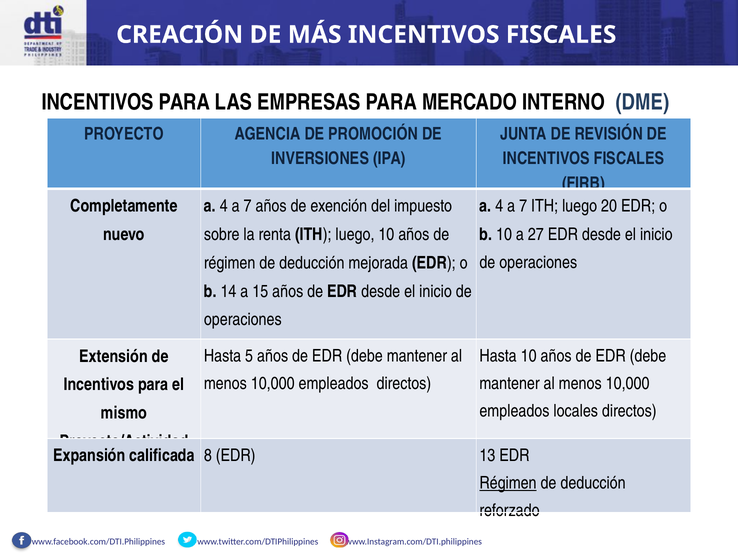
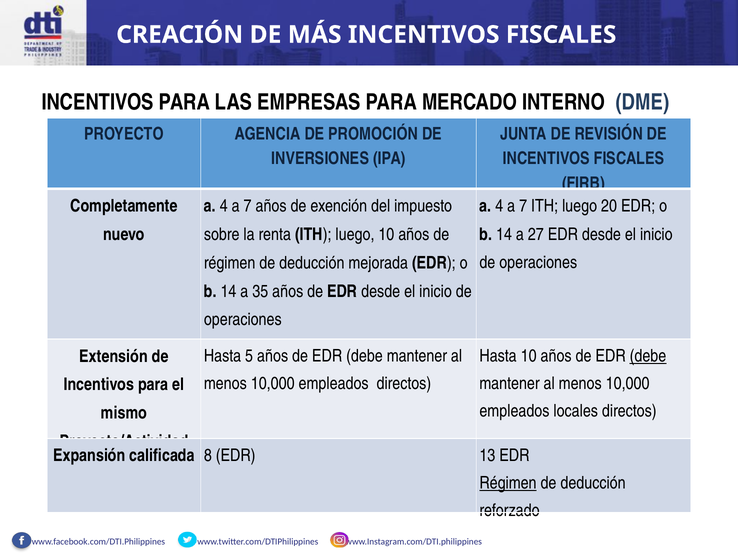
10 at (504, 234): 10 -> 14
15: 15 -> 35
debe at (648, 356) underline: none -> present
